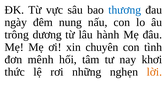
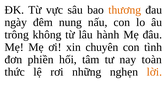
thương colour: blue -> orange
dương: dương -> không
mênh: mênh -> phiền
khơi: khơi -> toàn
